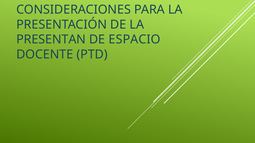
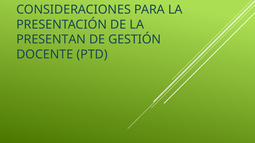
ESPACIO: ESPACIO -> GESTIÓN
